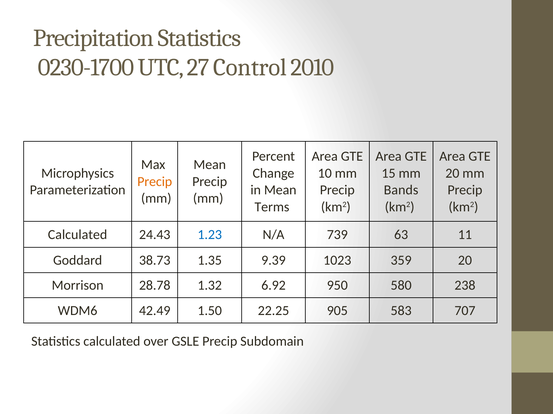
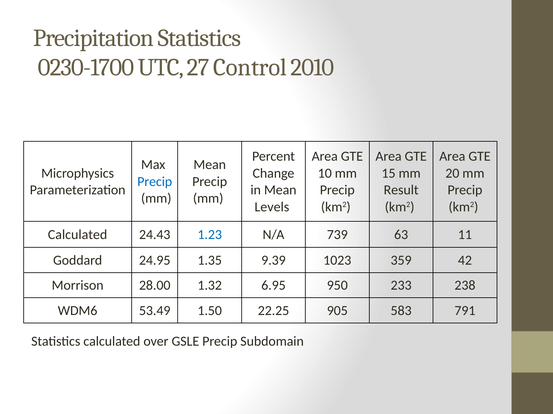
Precip at (155, 182) colour: orange -> blue
Bands: Bands -> Result
Terms: Terms -> Levels
38.73: 38.73 -> 24.95
359 20: 20 -> 42
28.78: 28.78 -> 28.00
6.92: 6.92 -> 6.95
580: 580 -> 233
42.49: 42.49 -> 53.49
707: 707 -> 791
